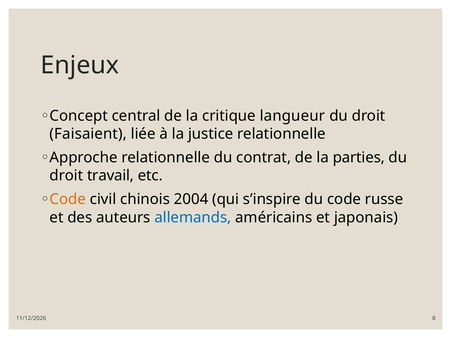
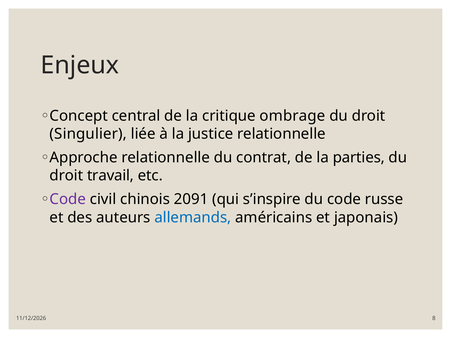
langueur: langueur -> ombrage
Faisaient: Faisaient -> Singulier
Code at (68, 200) colour: orange -> purple
2004: 2004 -> 2091
